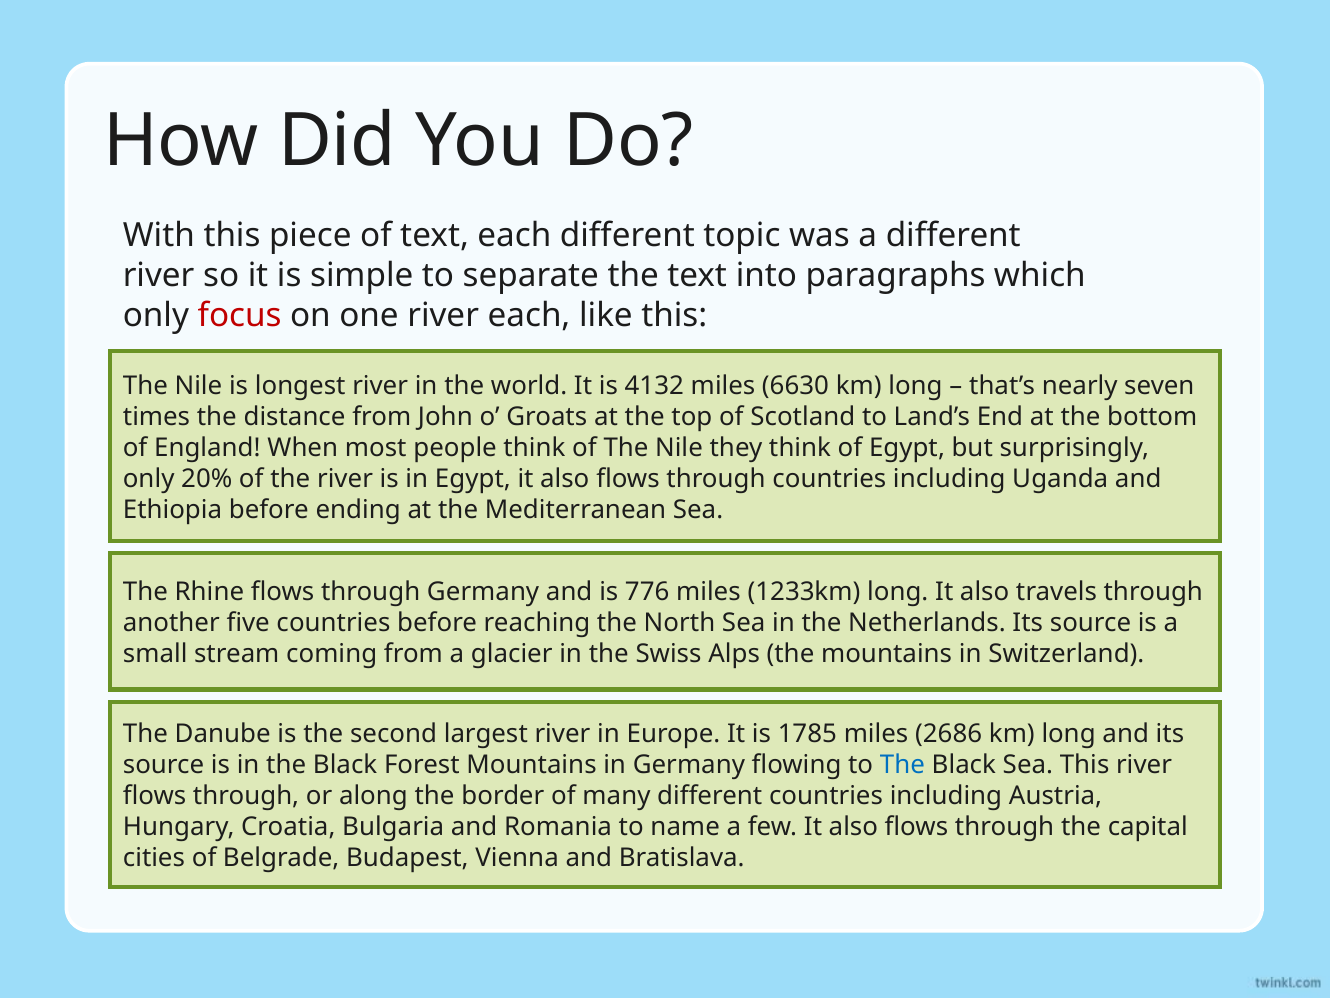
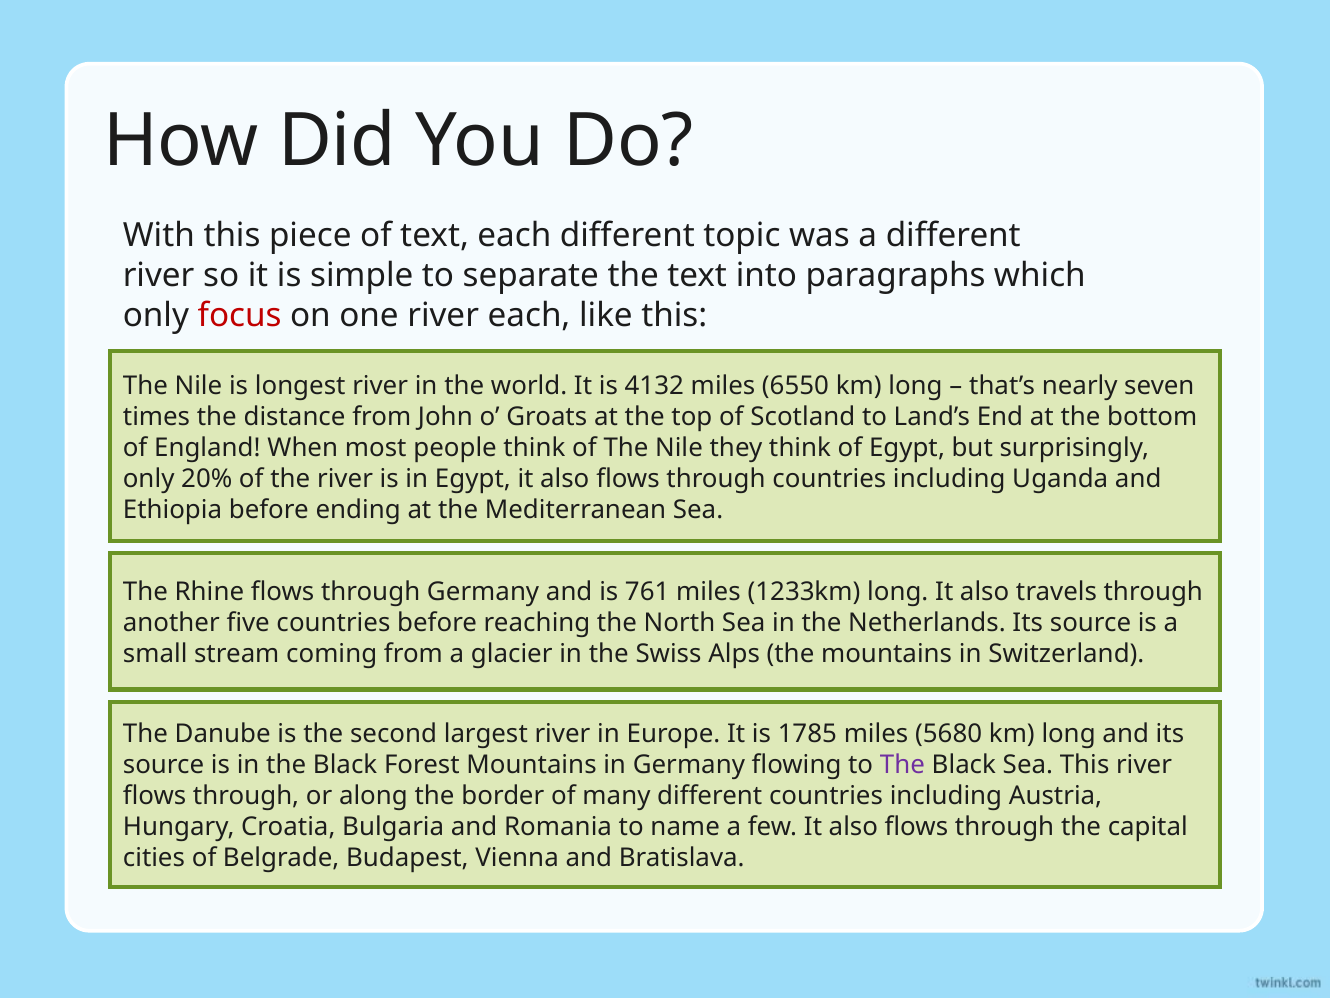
6630: 6630 -> 6550
776: 776 -> 761
2686: 2686 -> 5680
The at (902, 765) colour: blue -> purple
